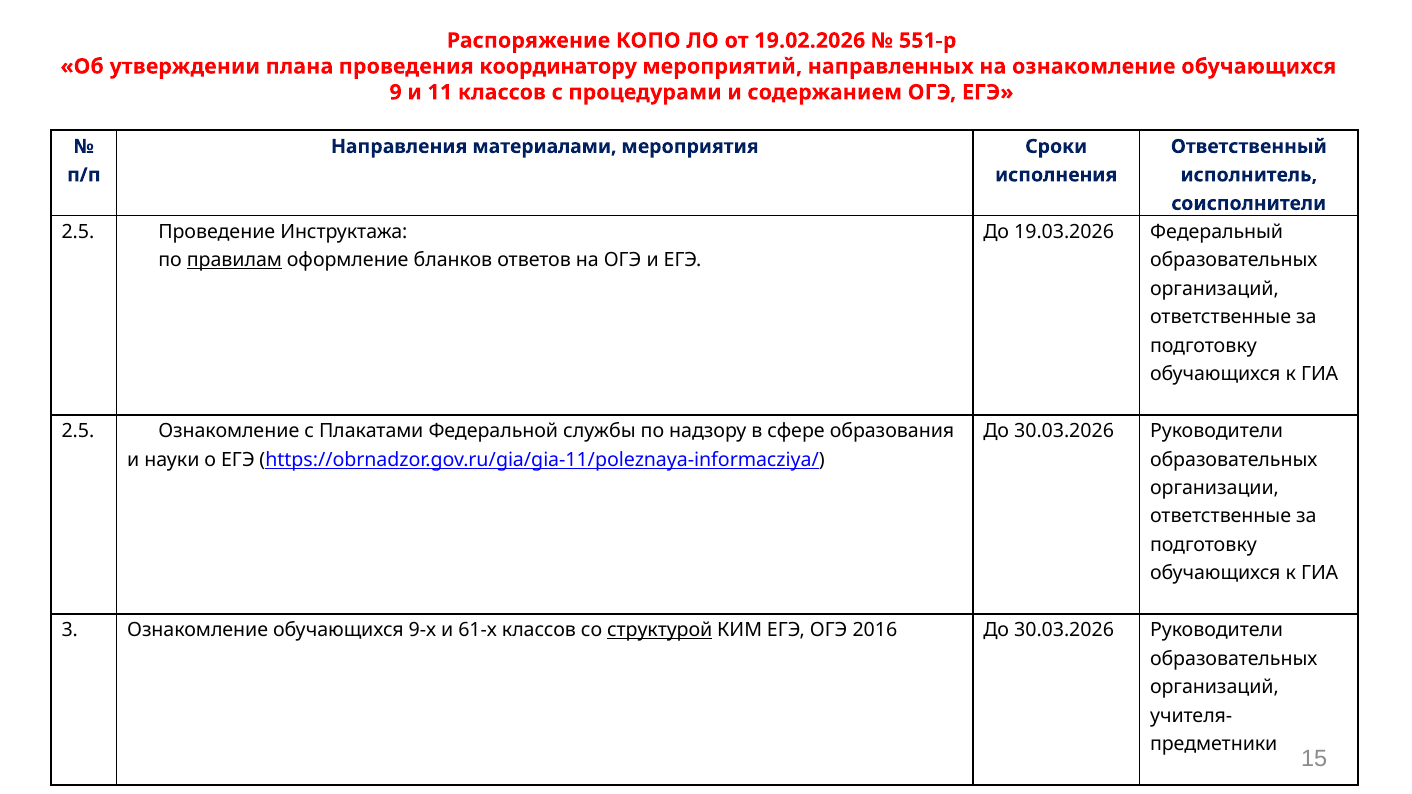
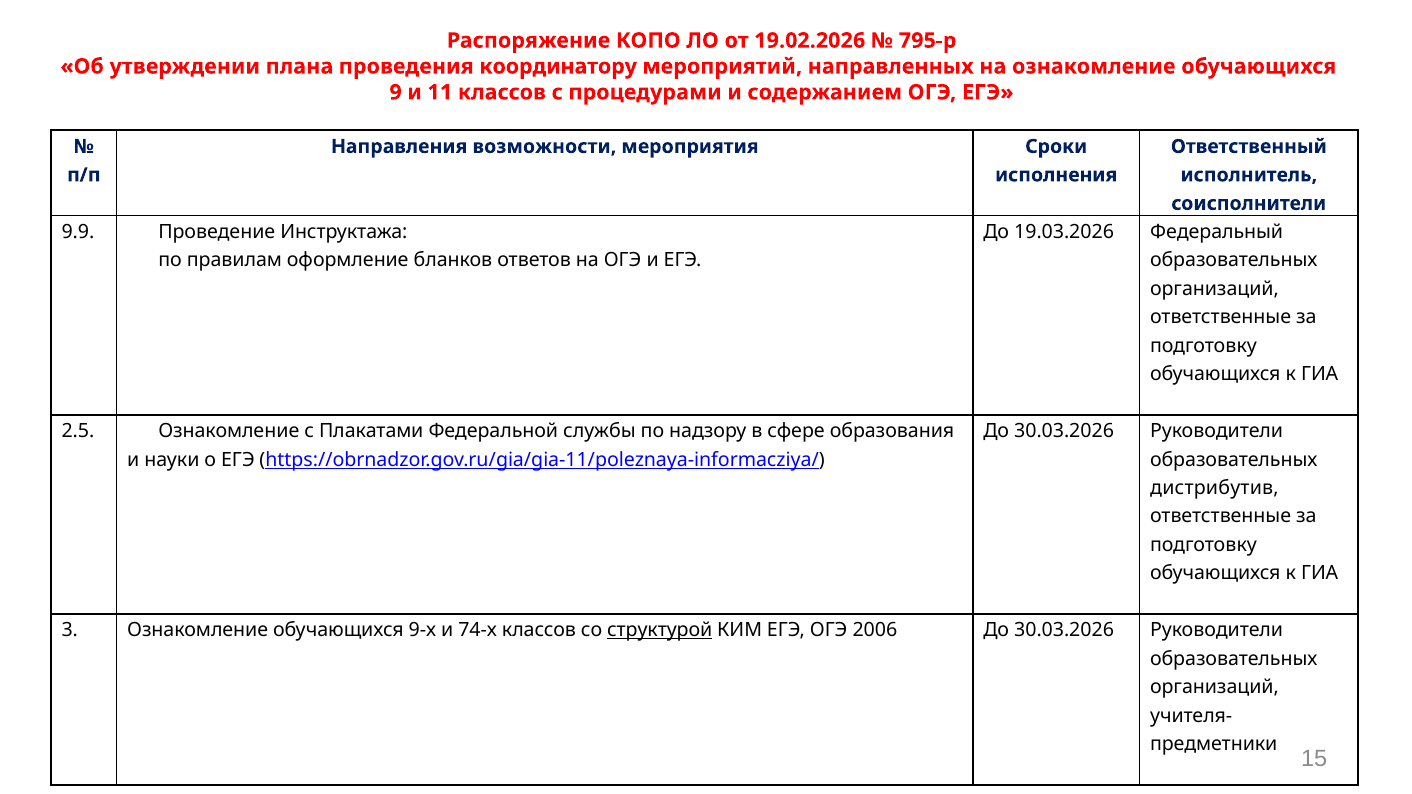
551-р: 551-р -> 795-р
материалами: материалами -> возможности
2.5 at (78, 232): 2.5 -> 9.9
правилам underline: present -> none
организации: организации -> дистрибутив
61-х: 61-х -> 74-х
2016: 2016 -> 2006
